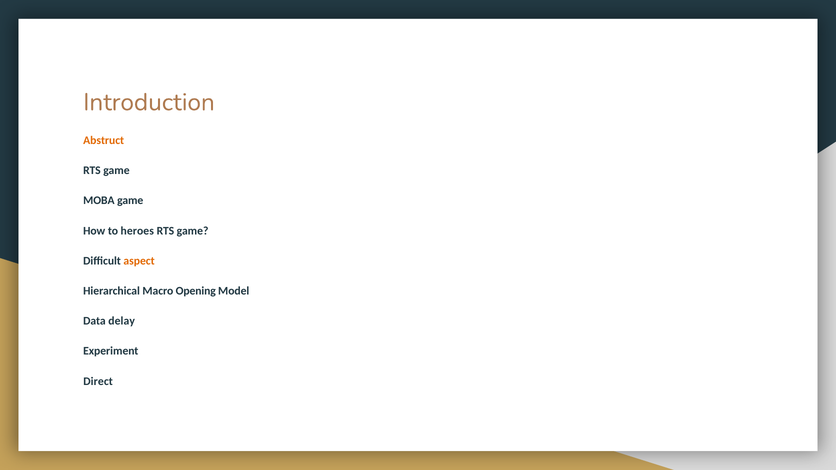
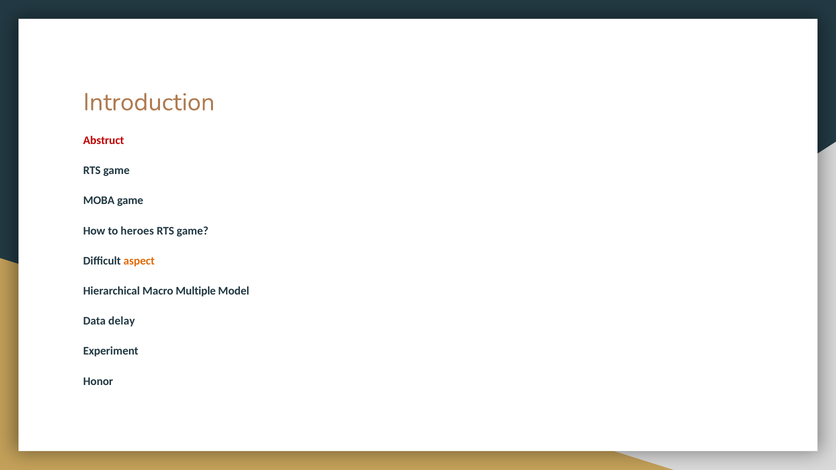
Abstruct colour: orange -> red
Opening: Opening -> Multiple
Direct: Direct -> Honor
